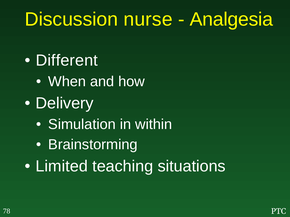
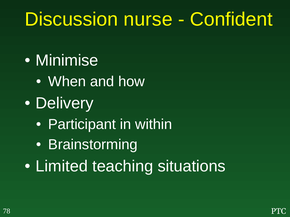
Analgesia: Analgesia -> Confident
Different: Different -> Minimise
Simulation: Simulation -> Participant
